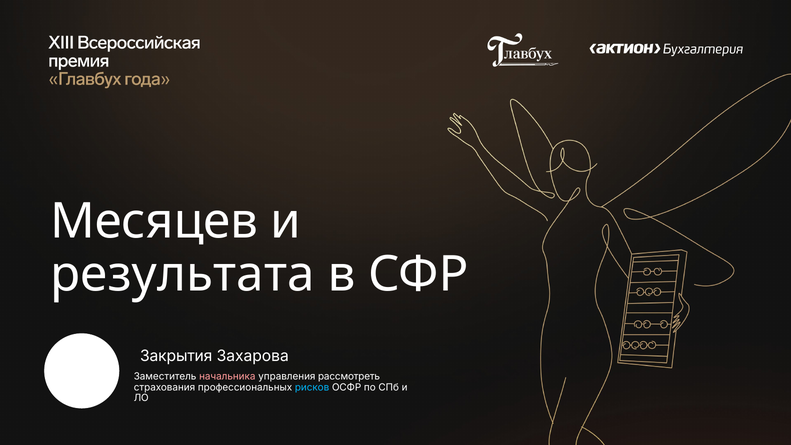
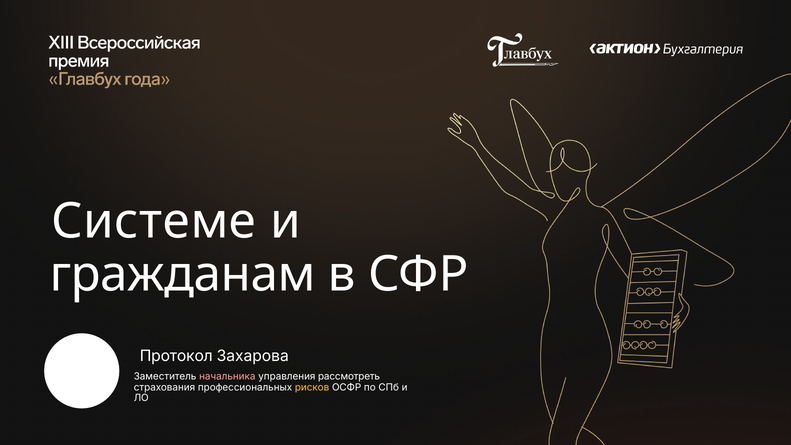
Месяцев: Месяцев -> Системе
результата: результата -> гражданам
Закрытия: Закрытия -> Протокол
рисков colour: light blue -> yellow
